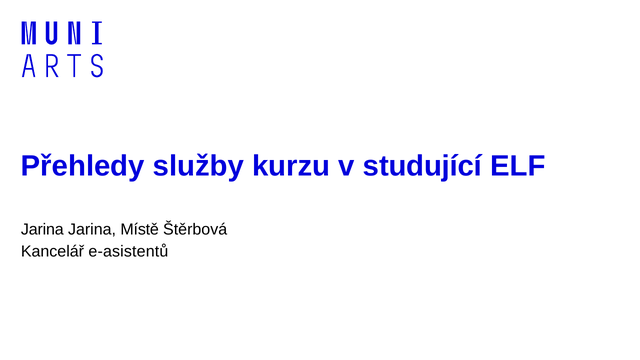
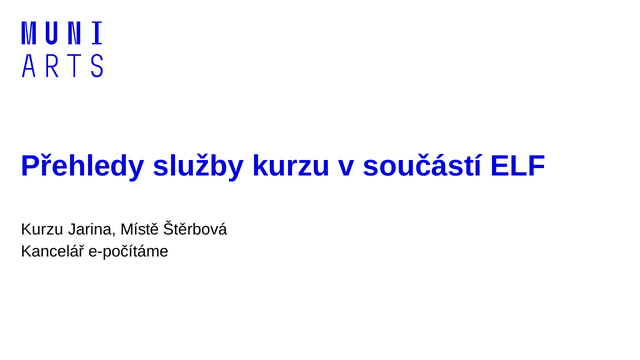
studující: studující -> součástí
Jarina at (42, 229): Jarina -> Kurzu
e-asistentů: e-asistentů -> e-počítáme
